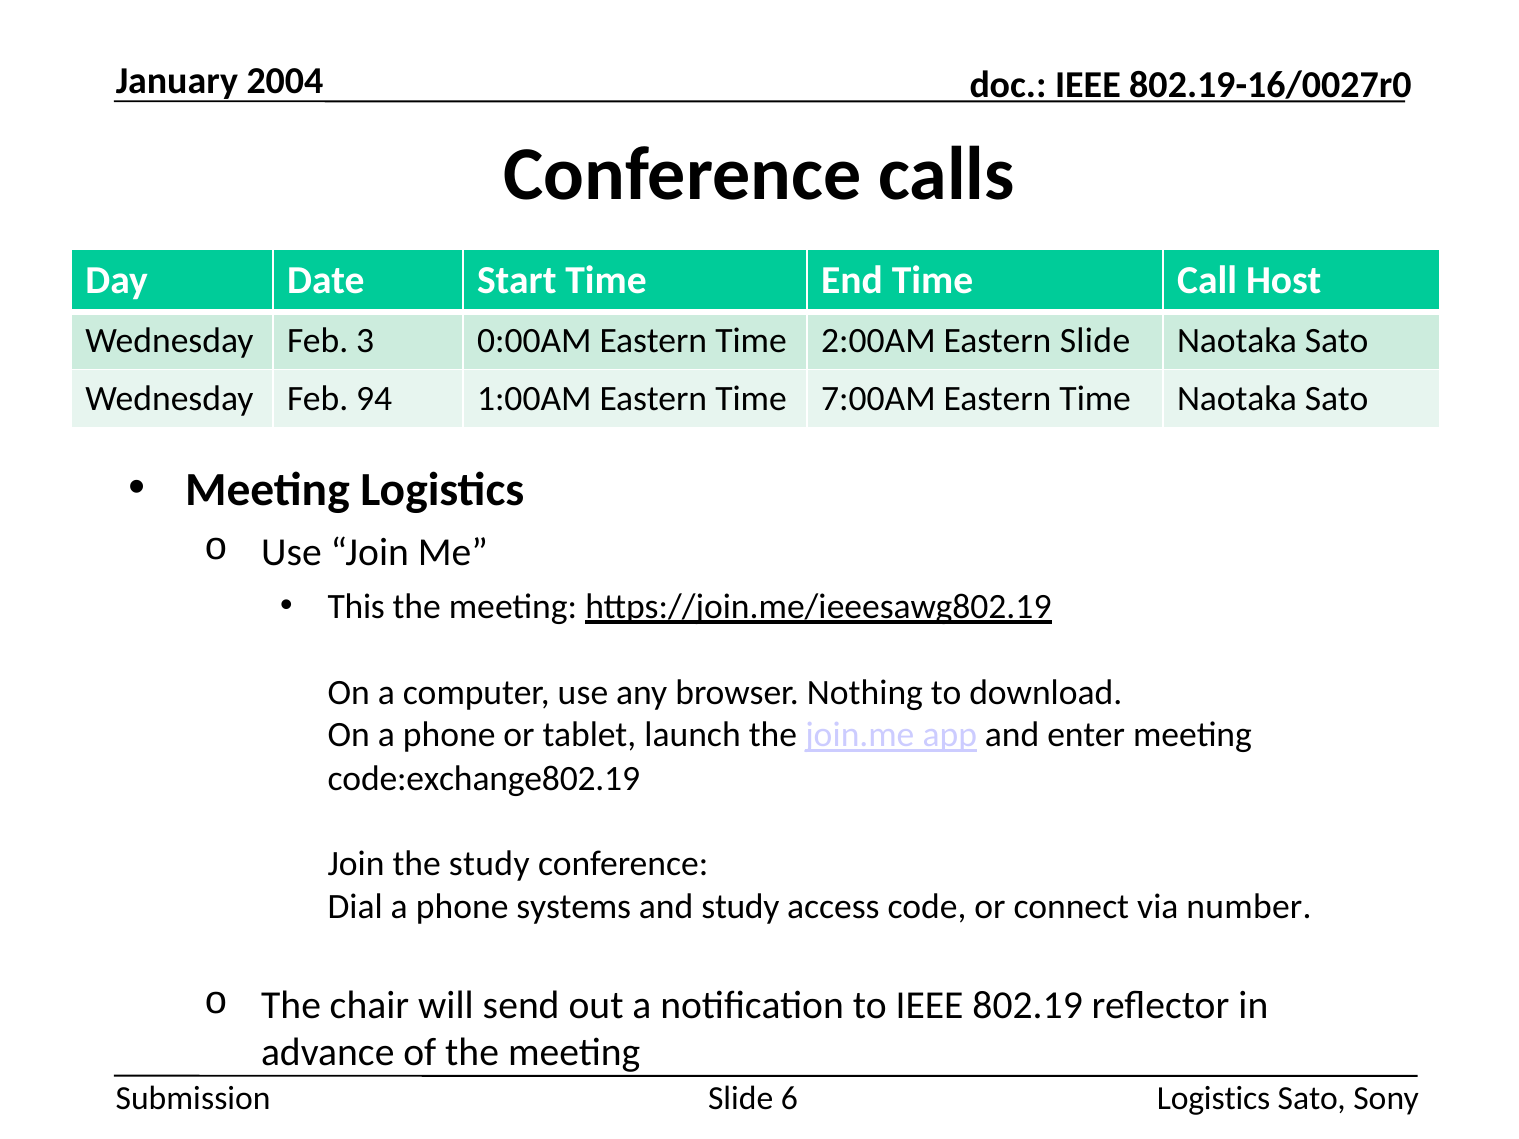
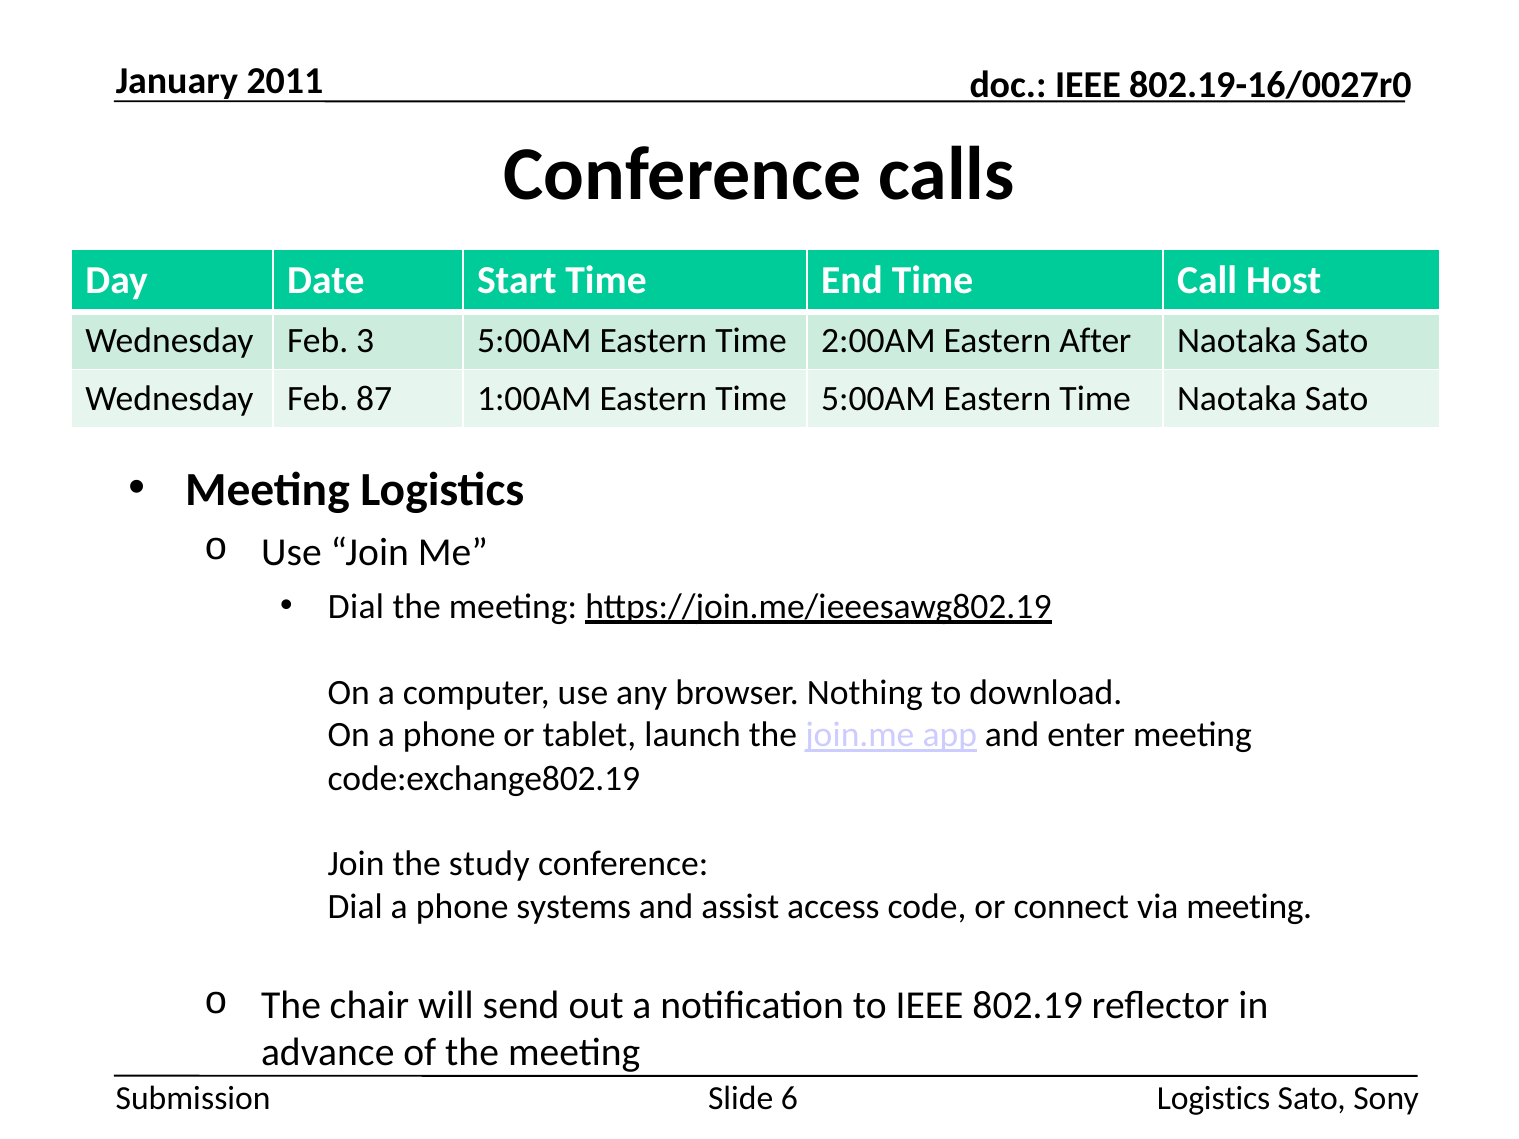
2004: 2004 -> 2011
3 0:00AM: 0:00AM -> 5:00AM
Eastern Slide: Slide -> After
94: 94 -> 87
Time 7:00AM: 7:00AM -> 5:00AM
This at (356, 606): This -> Dial
and study: study -> assist
via number: number -> meeting
